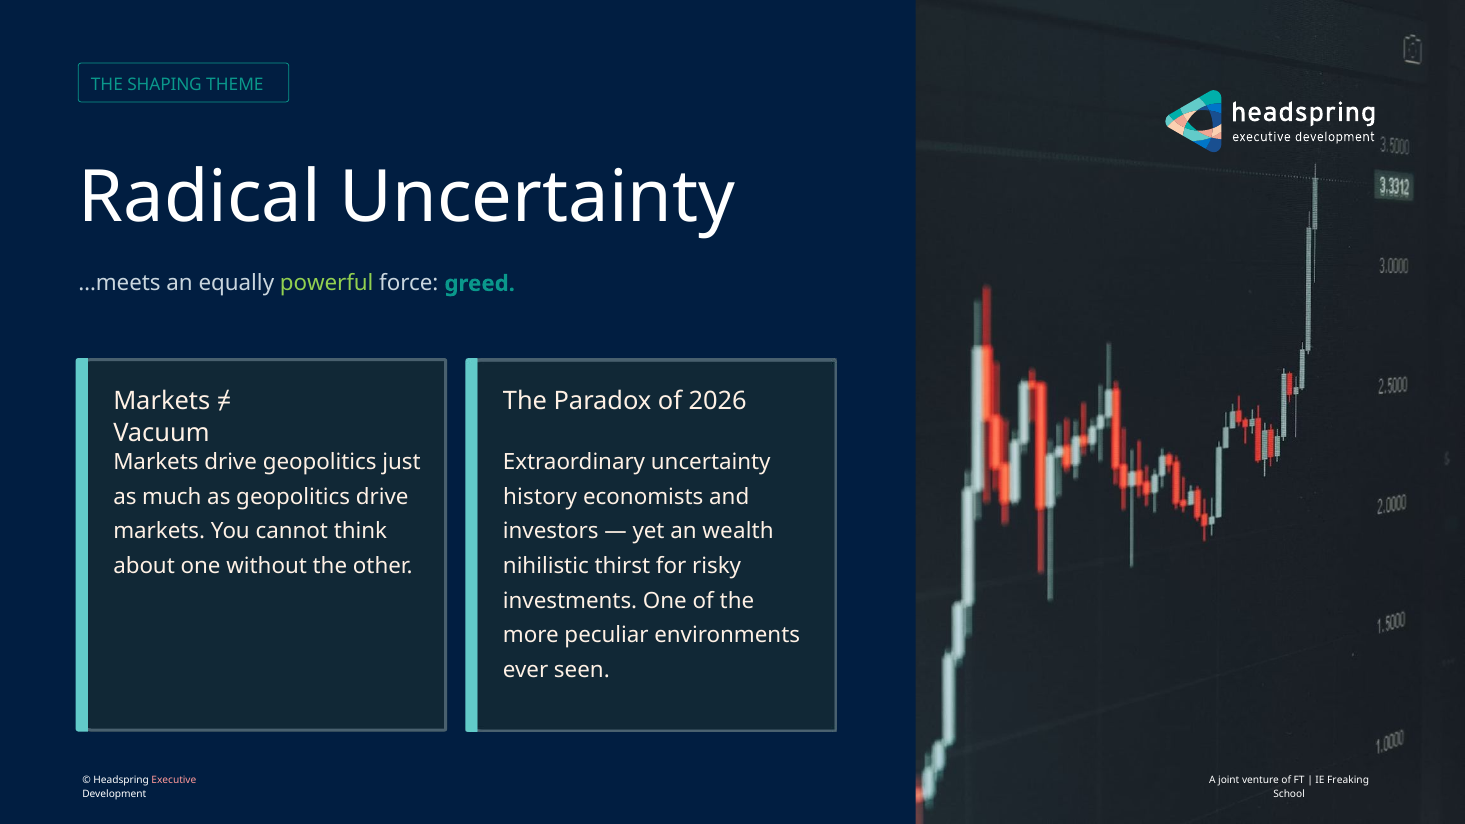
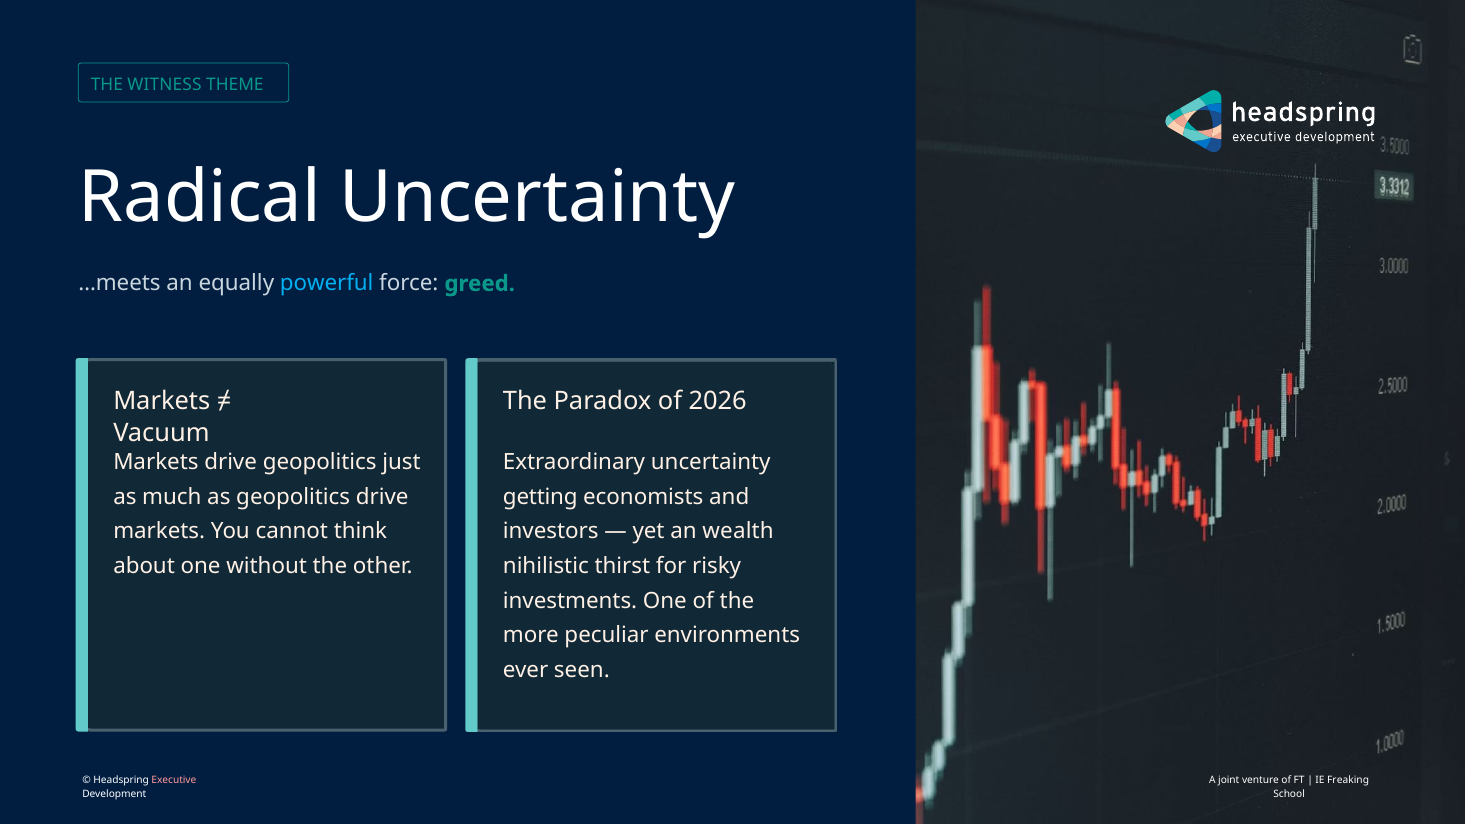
SHAPING: SHAPING -> WITNESS
powerful colour: light green -> light blue
history: history -> getting
